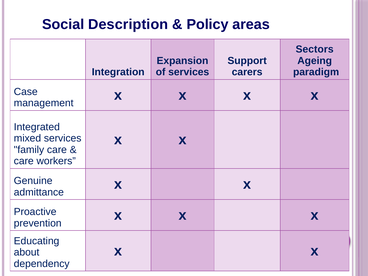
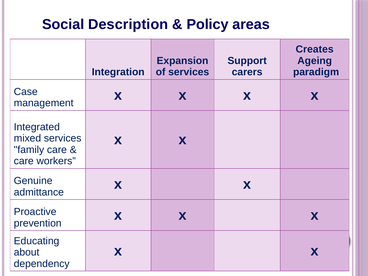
Sectors: Sectors -> Creates
